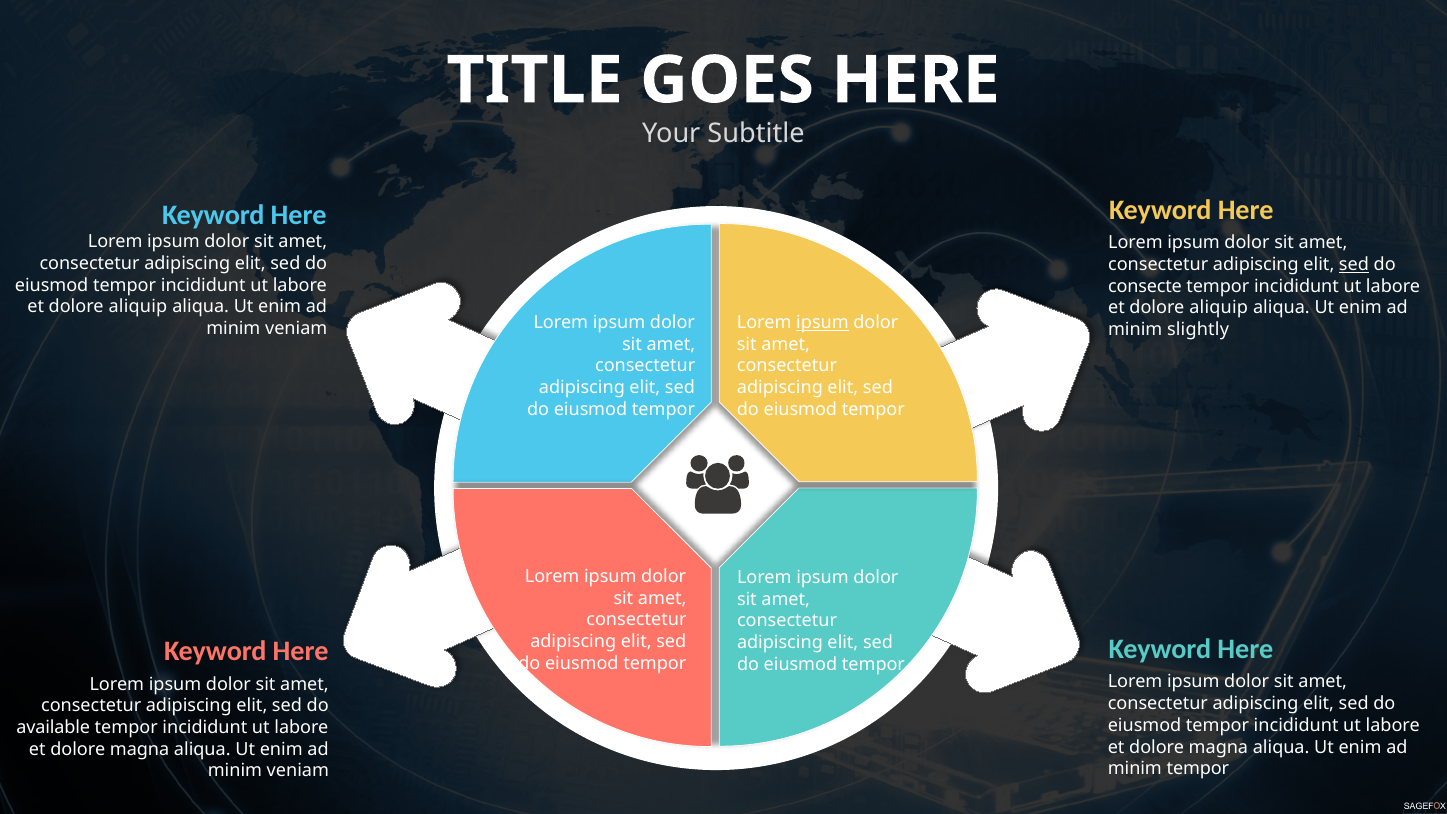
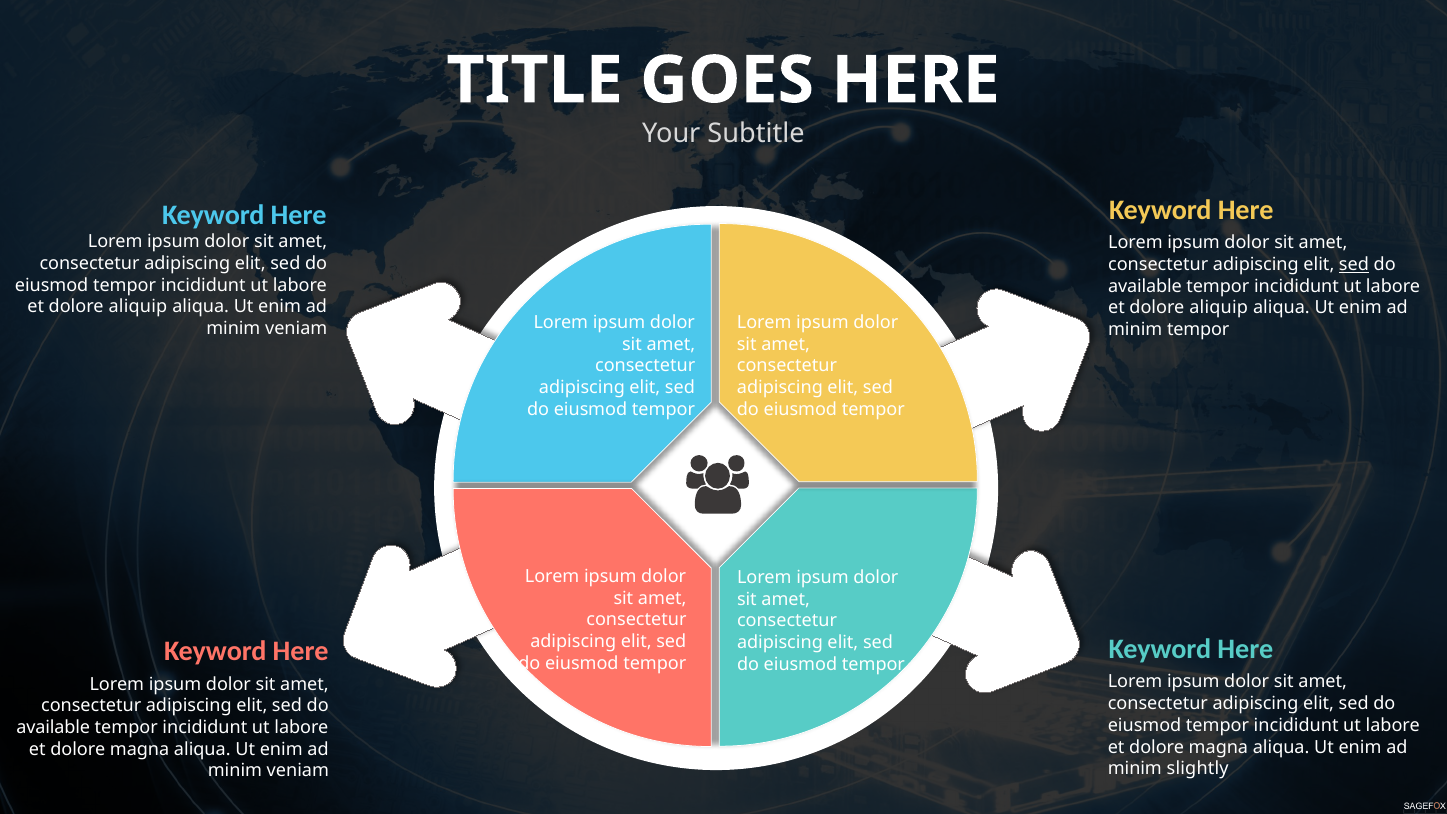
consecte at (1145, 286): consecte -> available
ipsum at (822, 322) underline: present -> none
minim slightly: slightly -> tempor
minim tempor: tempor -> slightly
